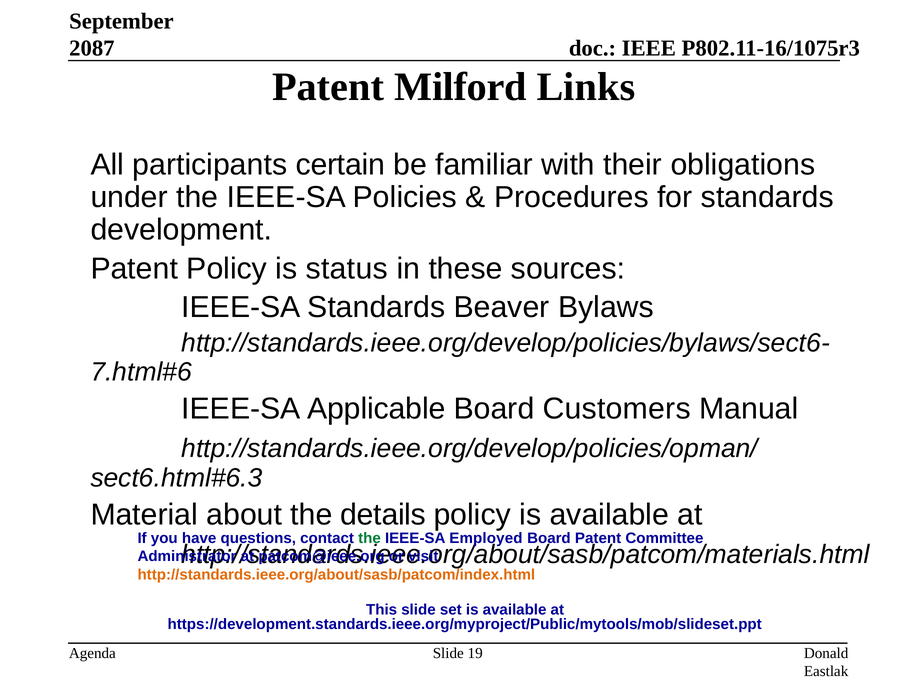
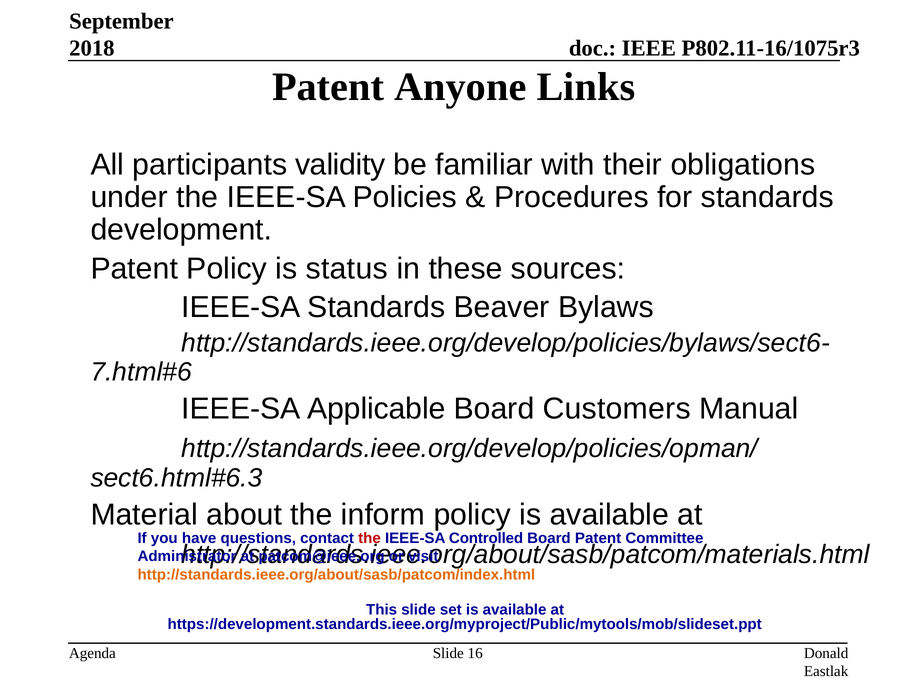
2087: 2087 -> 2018
Milford: Milford -> Anyone
certain: certain -> validity
details: details -> inform
the at (369, 538) colour: green -> red
Employed: Employed -> Controlled
19: 19 -> 16
